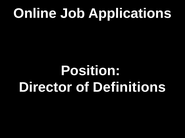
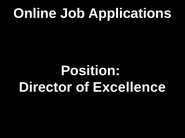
Definitions: Definitions -> Excellence
